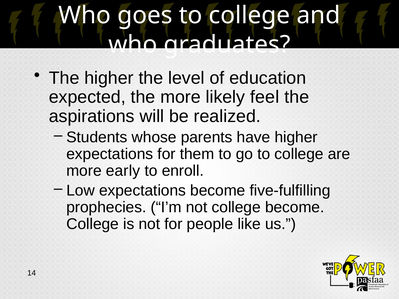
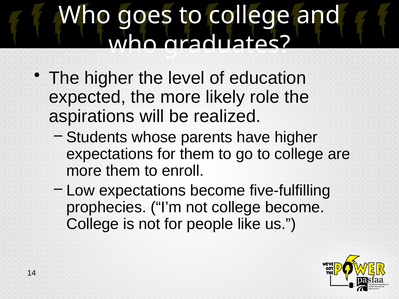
feel: feel -> role
more early: early -> them
